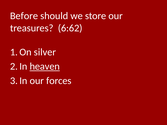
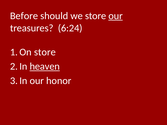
our at (116, 16) underline: none -> present
6:62: 6:62 -> 6:24
silver at (45, 52): silver -> store
forces: forces -> honor
